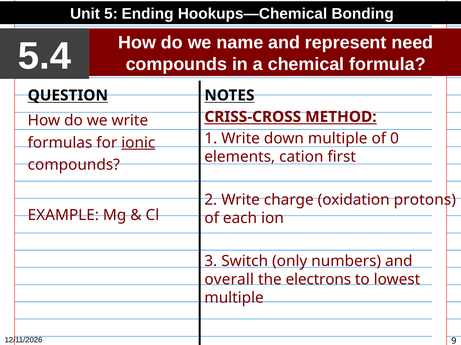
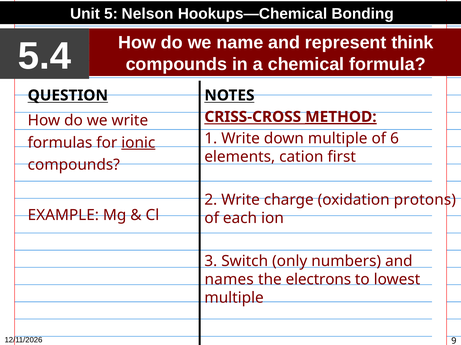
Ending: Ending -> Nelson
need: need -> think
METHOD underline: none -> present
0: 0 -> 6
overall: overall -> names
